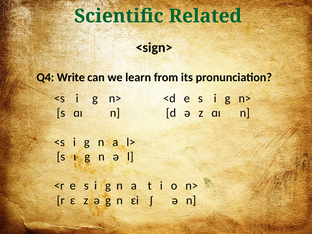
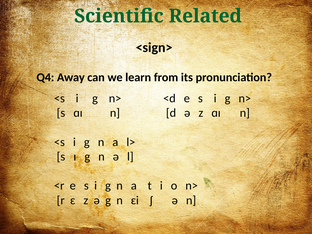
Write: Write -> Away
